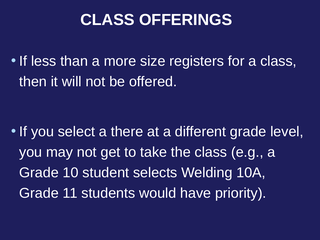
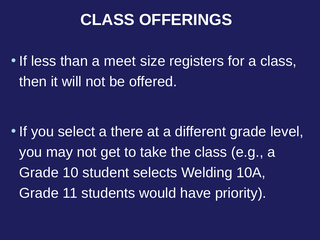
more: more -> meet
